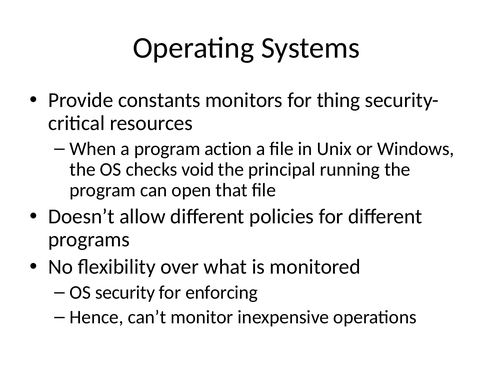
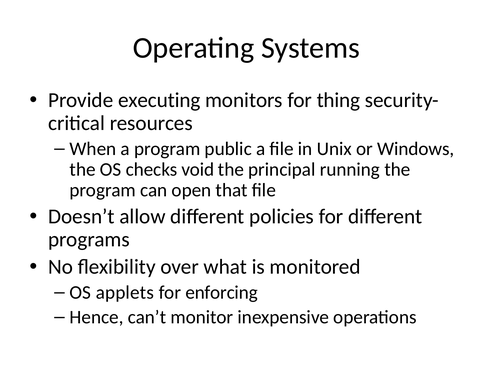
constants: constants -> executing
action: action -> public
security: security -> applets
